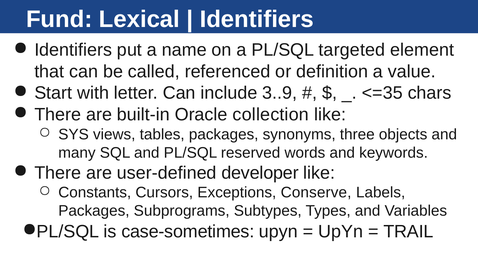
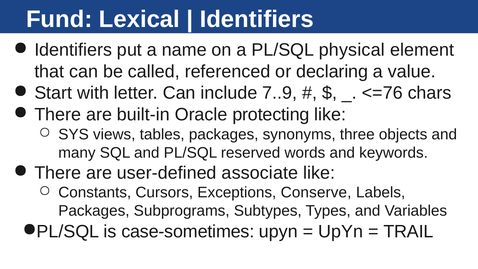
targeted: targeted -> physical
definition: definition -> declaring
3..9: 3..9 -> 7..9
<=35: <=35 -> <=76
collection: collection -> protecting
developer: developer -> associate
